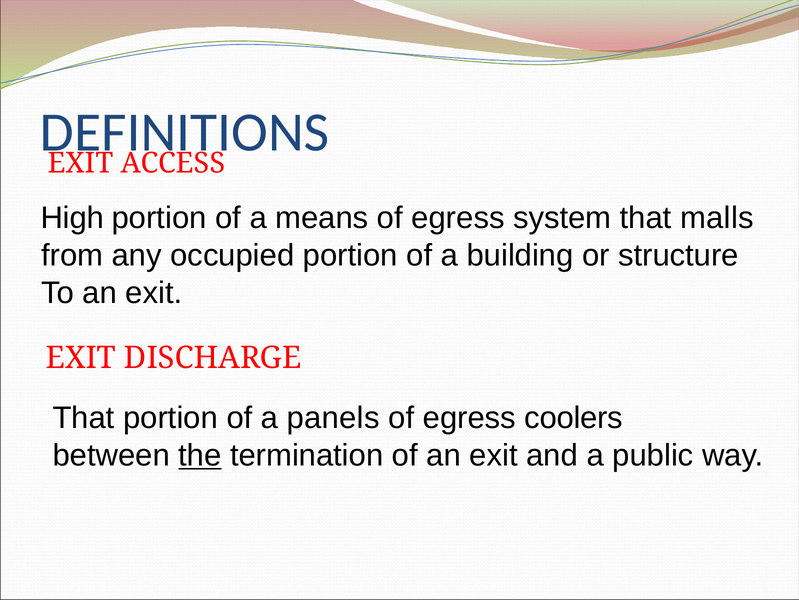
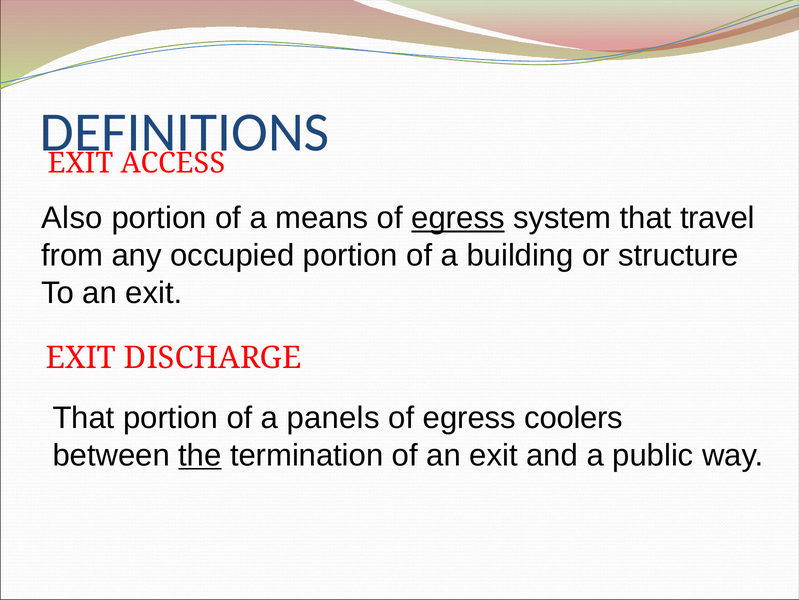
High: High -> Also
egress at (458, 218) underline: none -> present
malls: malls -> travel
